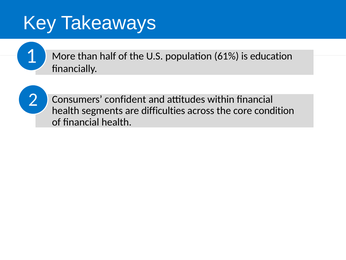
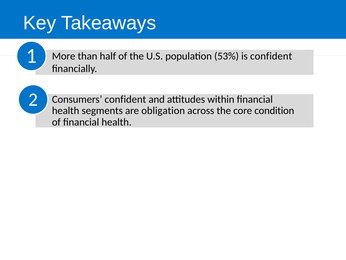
61%: 61% -> 53%
is education: education -> confident
difficulties: difficulties -> obligation
